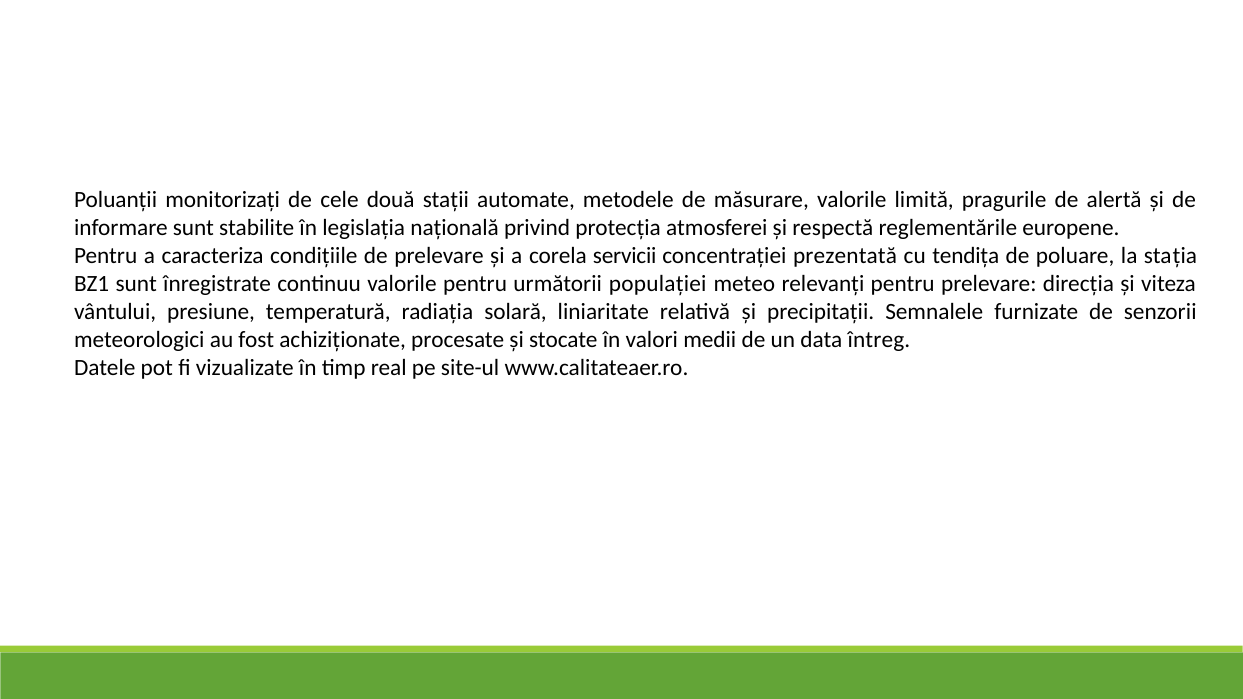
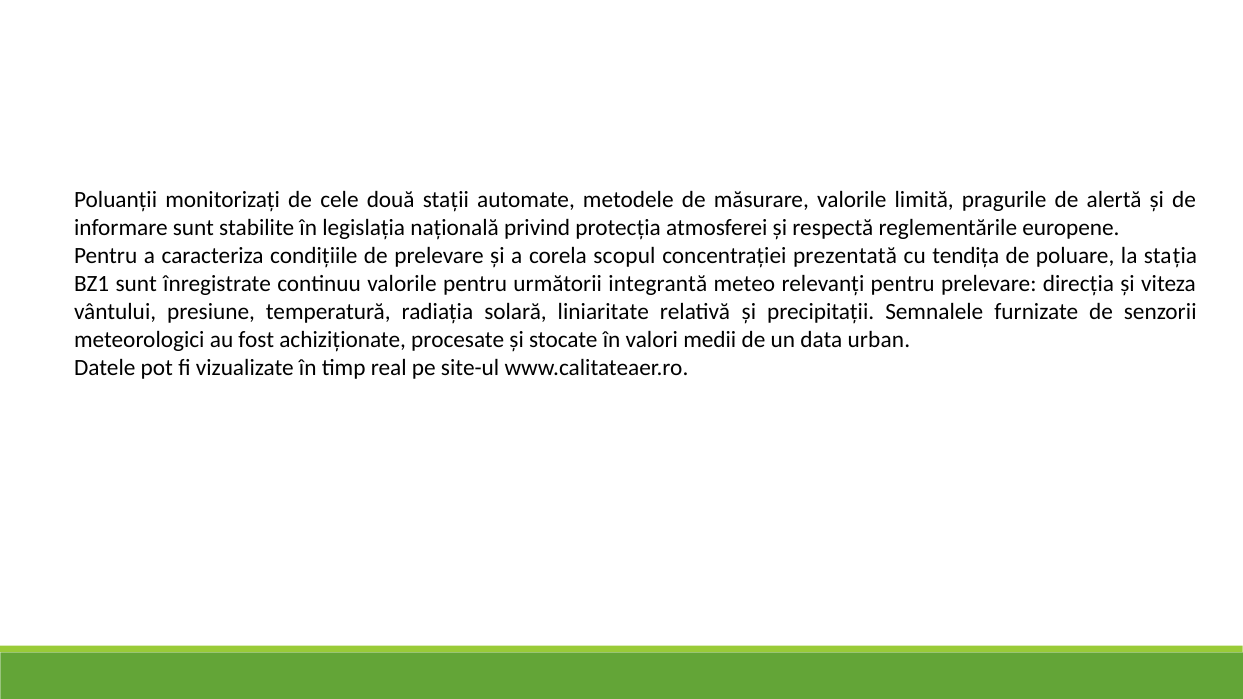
servicii: servicii -> scopul
populaţiei: populaţiei -> integrantă
întreg: întreg -> urban
